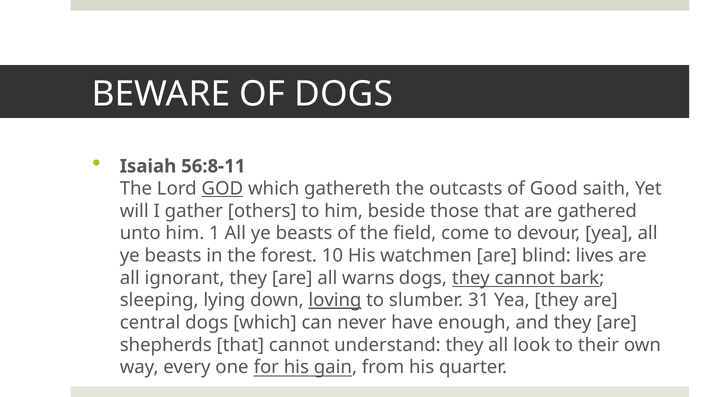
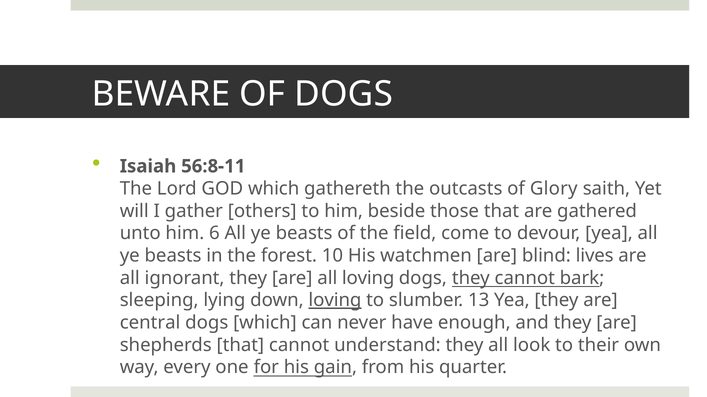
GOD underline: present -> none
Good: Good -> Glory
1: 1 -> 6
all warns: warns -> loving
31: 31 -> 13
